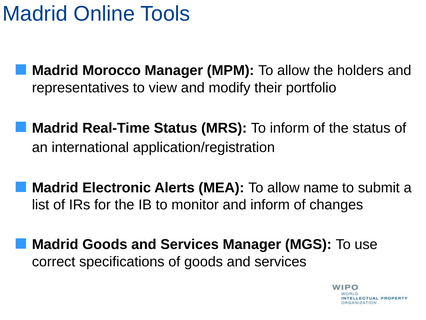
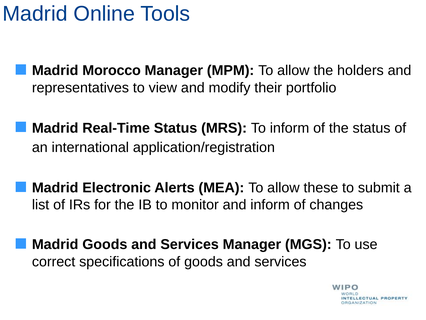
name: name -> these
